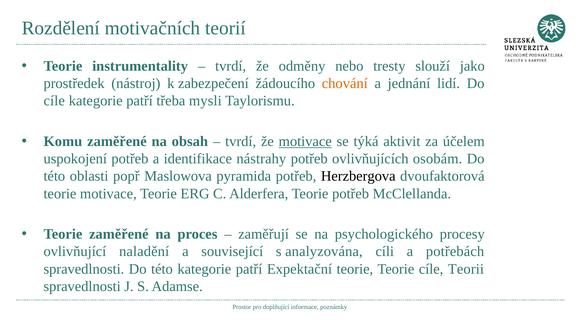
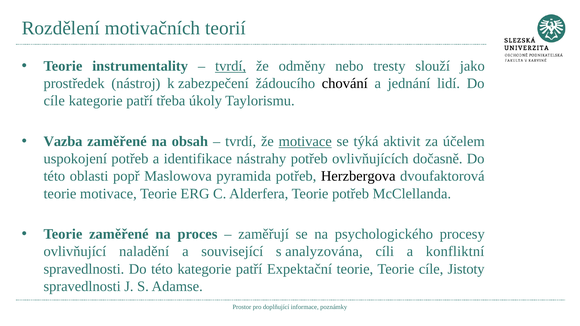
tvrdí at (231, 66) underline: none -> present
chování colour: orange -> black
mysli: mysli -> úkoly
Komu: Komu -> Vazba
osobám: osobám -> dočasně
potřebách: potřebách -> konfliktní
Teorii: Teorii -> Jistoty
